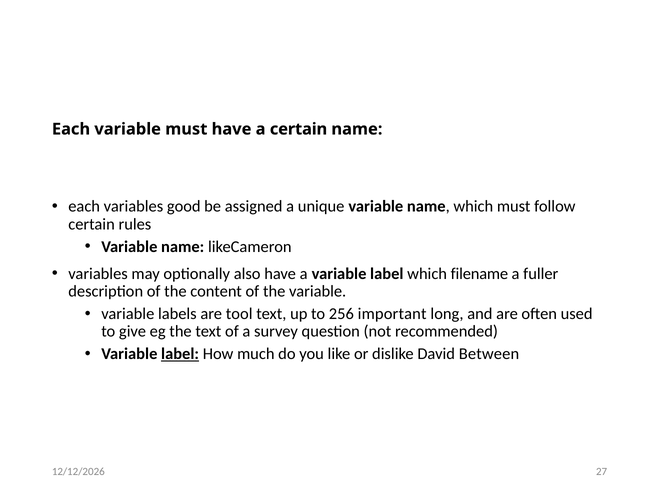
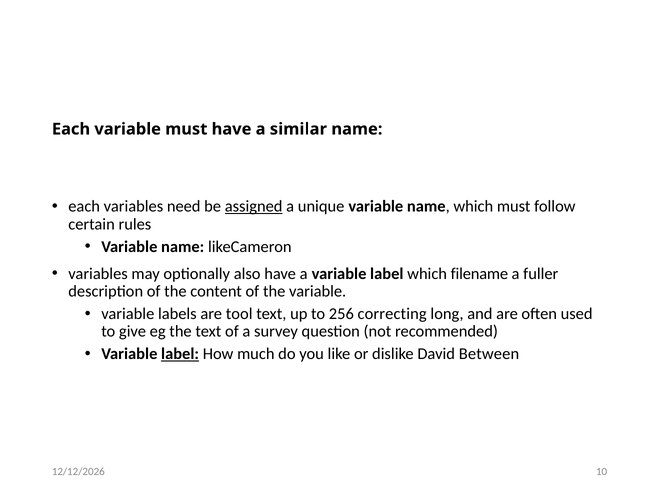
a certain: certain -> similar
good: good -> need
assigned underline: none -> present
important: important -> correcting
27: 27 -> 10
